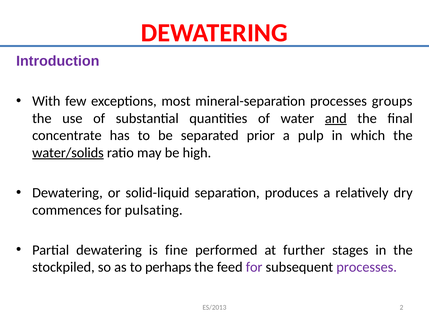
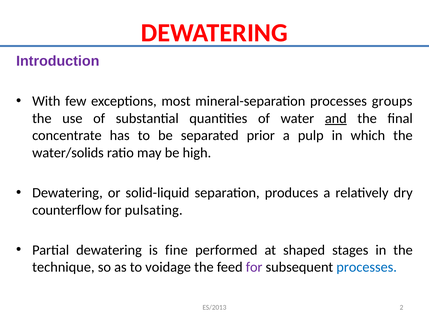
water/solids underline: present -> none
commences: commences -> counterflow
further: further -> shaped
stockpiled: stockpiled -> technique
perhaps: perhaps -> voidage
processes at (367, 267) colour: purple -> blue
